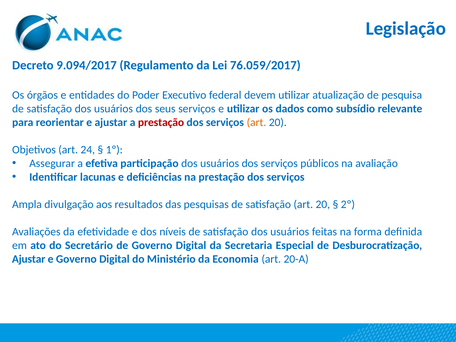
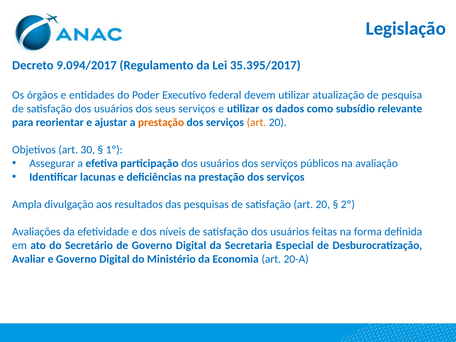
76.059/2017: 76.059/2017 -> 35.395/2017
prestação at (161, 122) colour: red -> orange
24: 24 -> 30
Ajustar at (29, 259): Ajustar -> Avaliar
